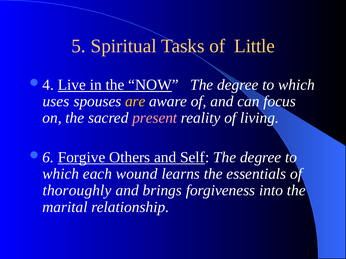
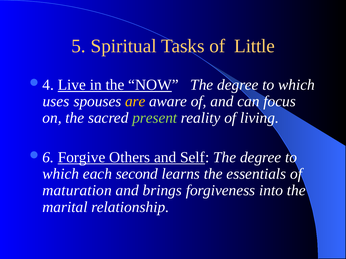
present colour: pink -> light green
wound: wound -> second
thoroughly: thoroughly -> maturation
